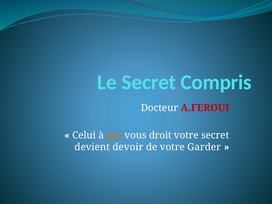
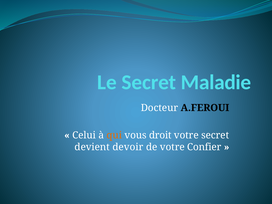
Compris: Compris -> Maladie
A.FEROUI colour: red -> black
Garder: Garder -> Confier
